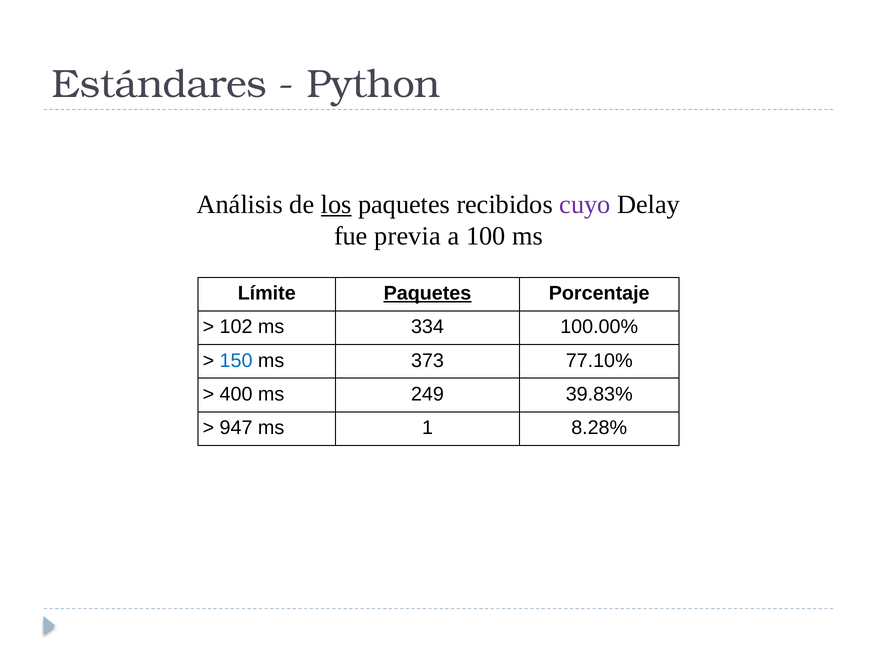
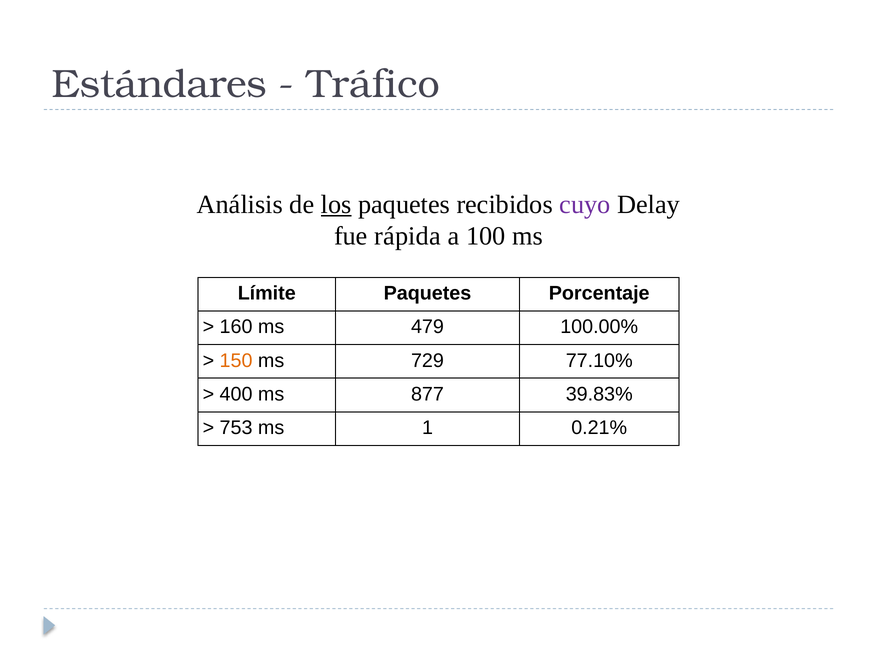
Python: Python -> Tráfico
previa: previa -> rápida
Paquetes at (427, 294) underline: present -> none
102: 102 -> 160
334: 334 -> 479
150 colour: blue -> orange
373: 373 -> 729
249: 249 -> 877
947: 947 -> 753
8.28%: 8.28% -> 0.21%
